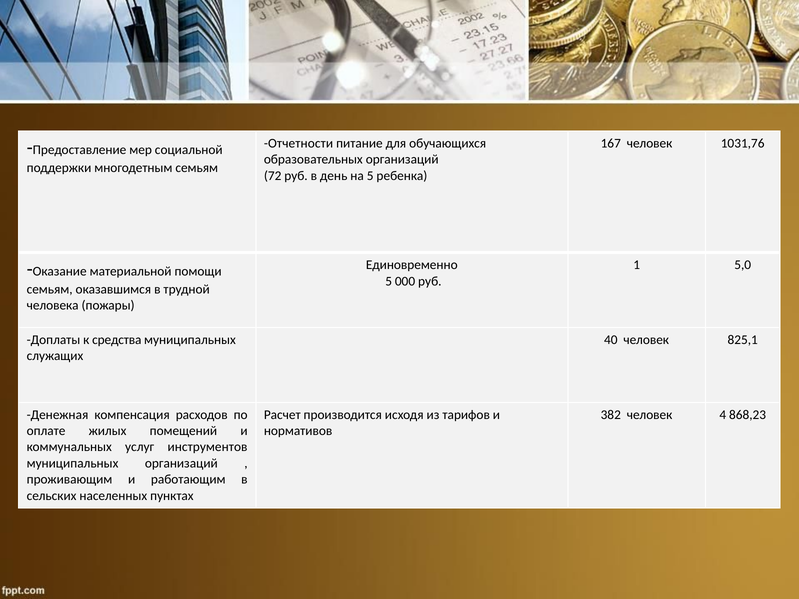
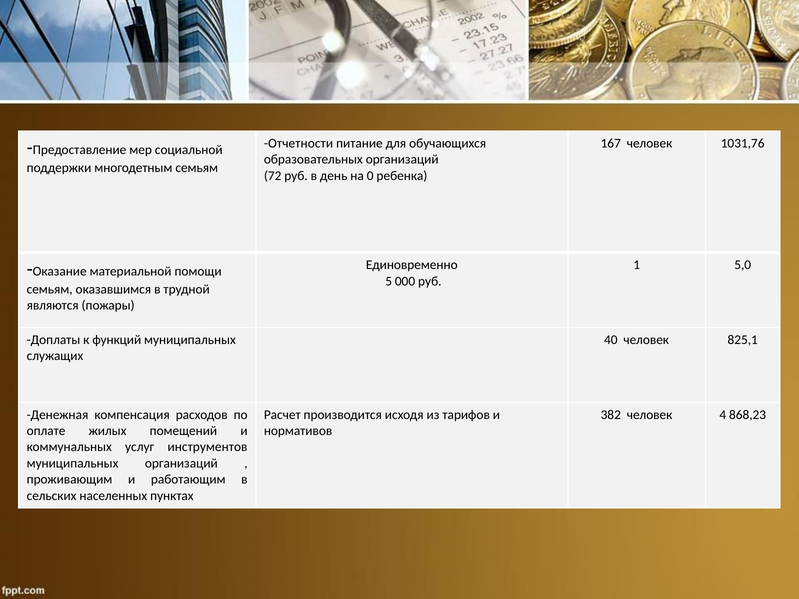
на 5: 5 -> 0
человека: человека -> являются
средства: средства -> функций
